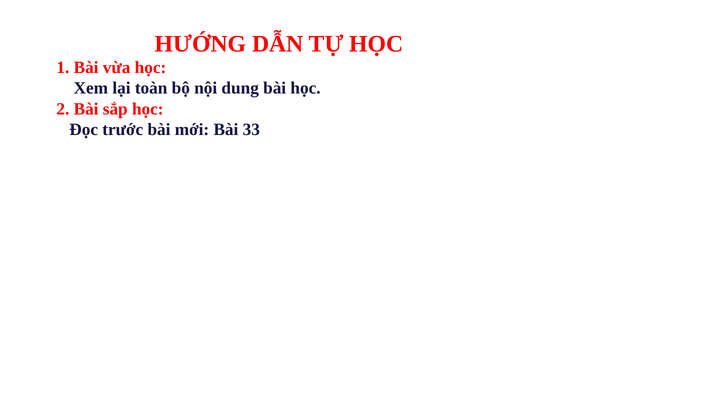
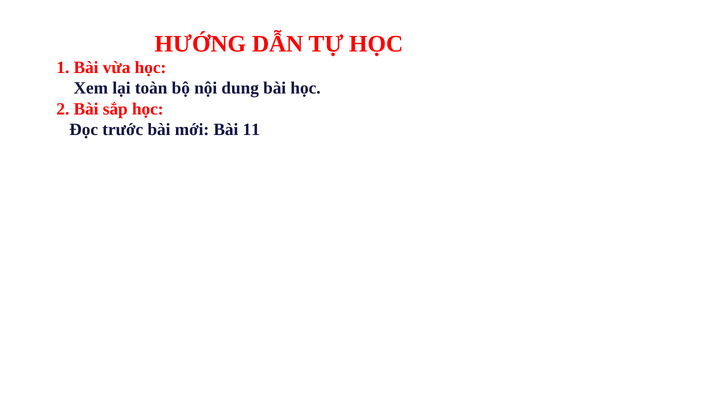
33: 33 -> 11
